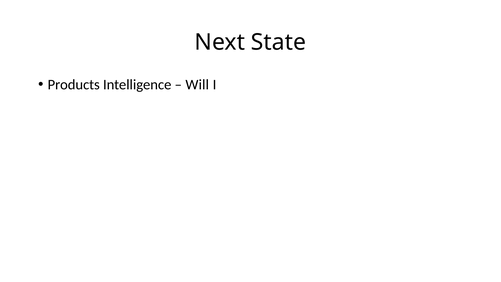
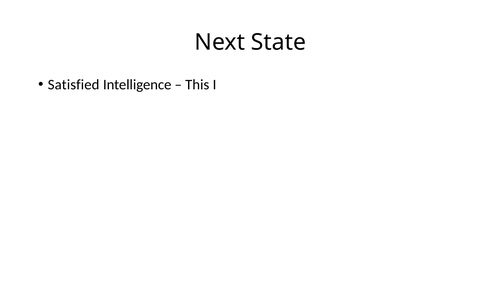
Products: Products -> Satisfied
Will: Will -> This
